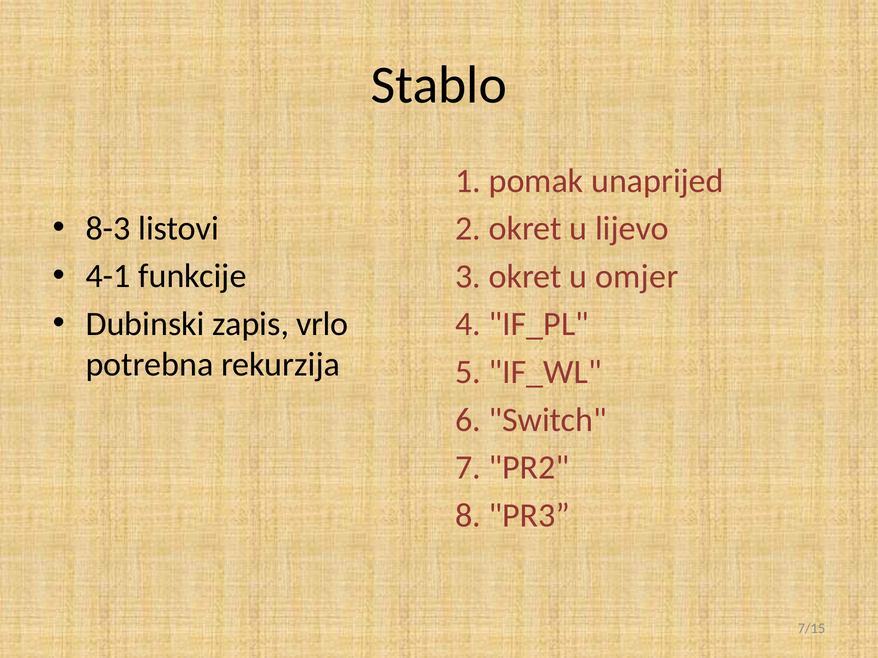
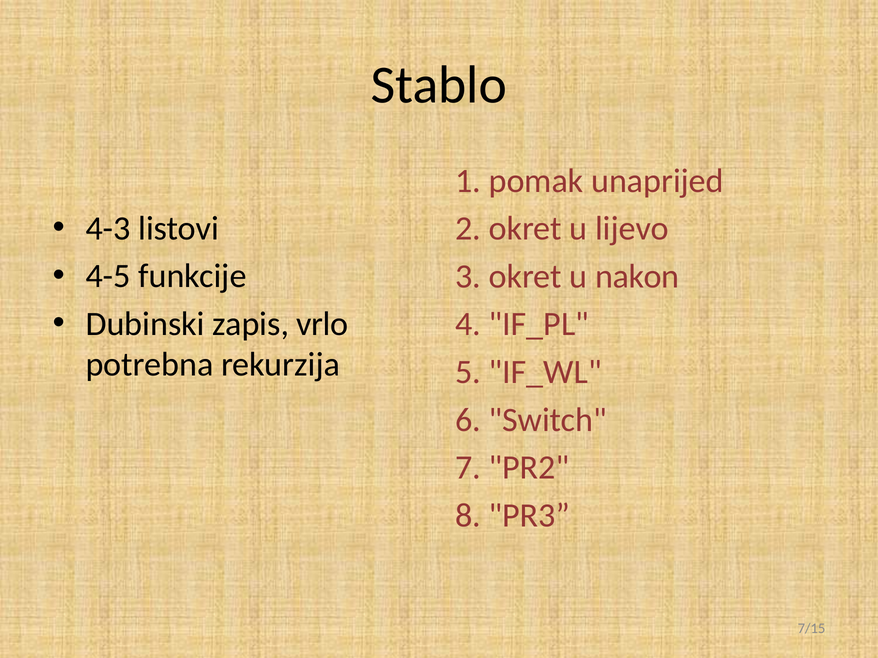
8-3: 8-3 -> 4-3
4-1: 4-1 -> 4-5
omjer: omjer -> nakon
